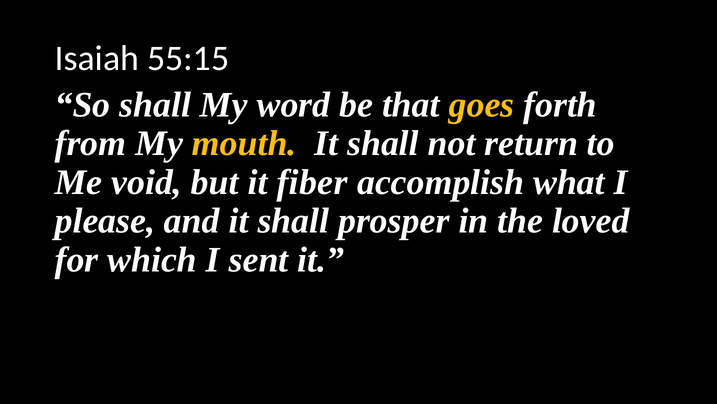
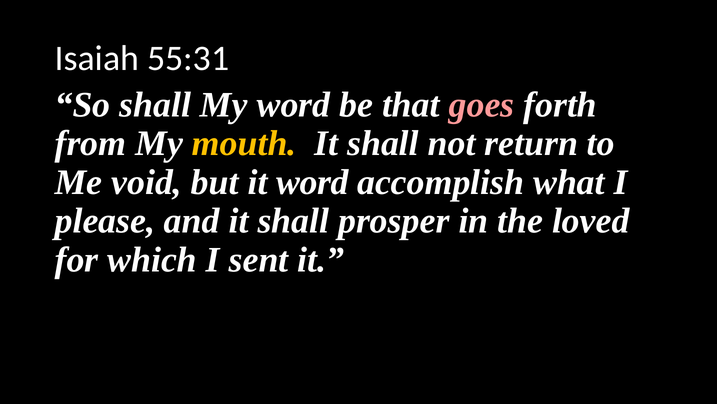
55:15: 55:15 -> 55:31
goes colour: yellow -> pink
it fiber: fiber -> word
